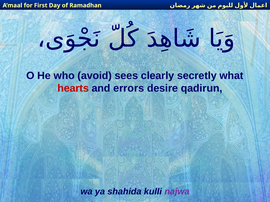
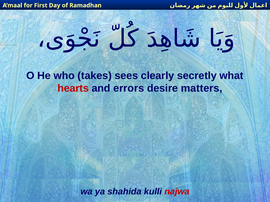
avoid: avoid -> takes
qadirun: qadirun -> matters
najwa colour: purple -> red
